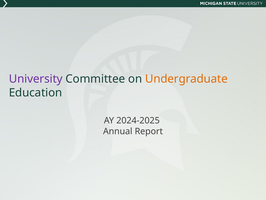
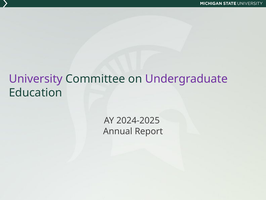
Undergraduate colour: orange -> purple
